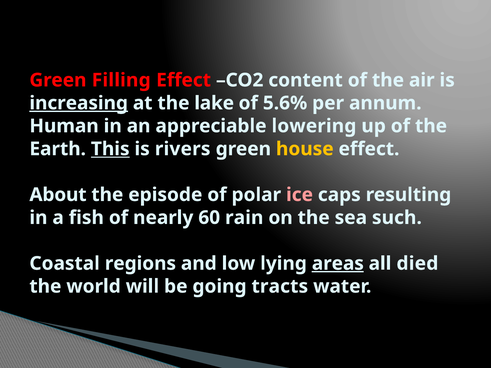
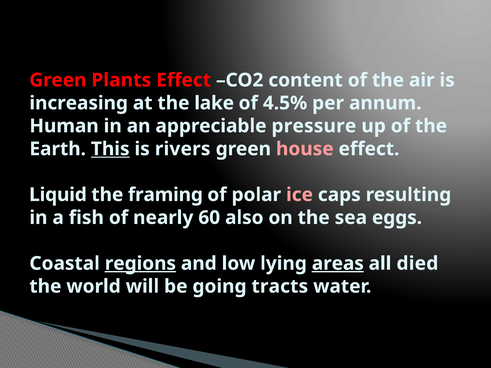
Filling: Filling -> Plants
increasing underline: present -> none
5.6%: 5.6% -> 4.5%
lowering: lowering -> pressure
house colour: yellow -> pink
About: About -> Liquid
episode: episode -> framing
rain: rain -> also
such: such -> eggs
regions underline: none -> present
